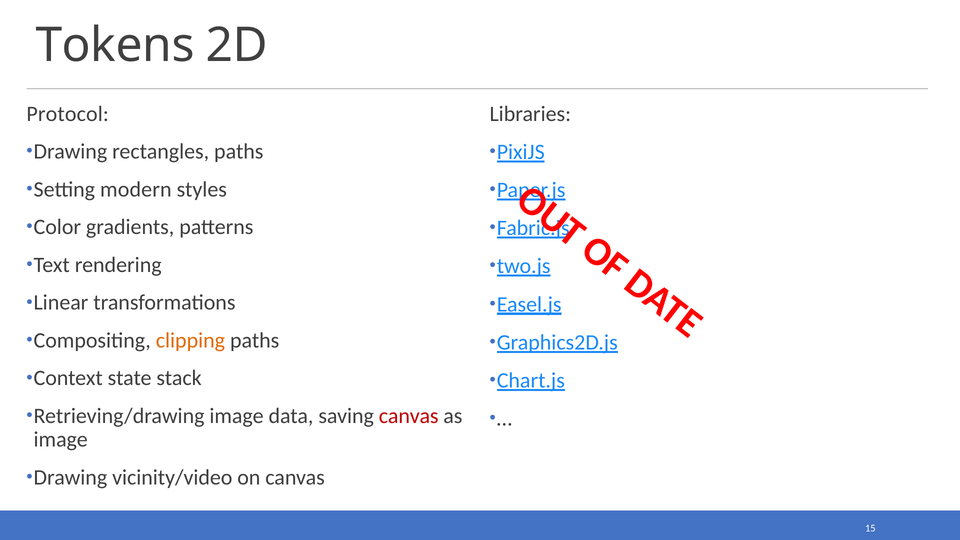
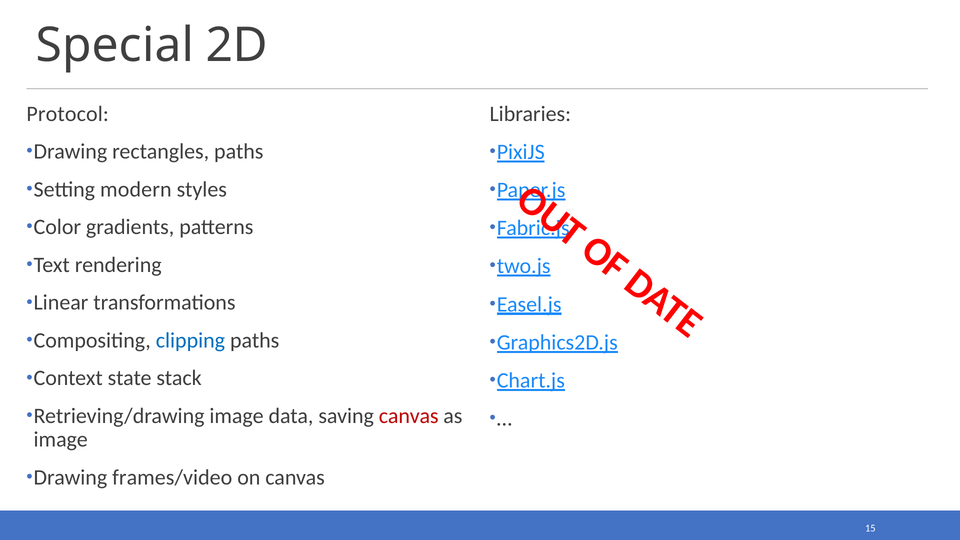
Tokens: Tokens -> Special
clipping colour: orange -> blue
vicinity/video: vicinity/video -> frames/video
